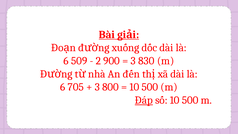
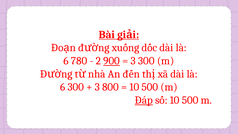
509: 509 -> 780
900 underline: none -> present
3 830: 830 -> 300
6 705: 705 -> 300
